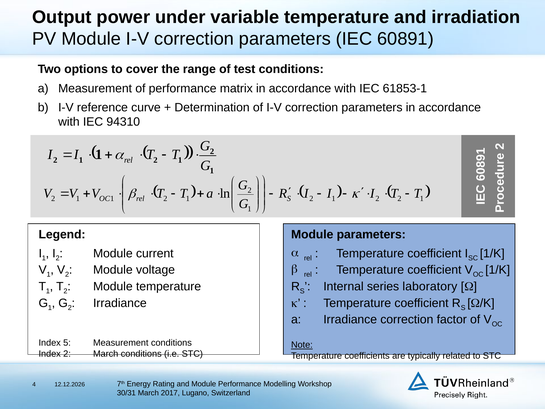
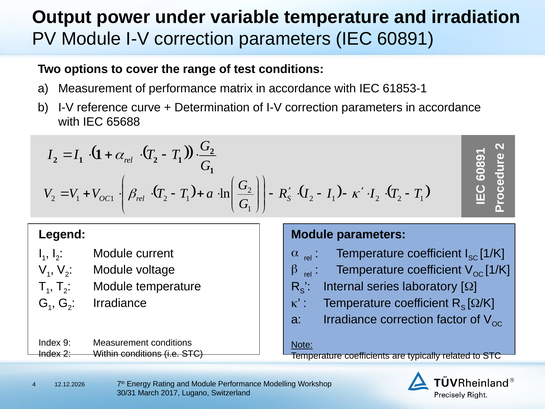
94310: 94310 -> 65688
Index 5: 5 -> 9
2 March: March -> Within
